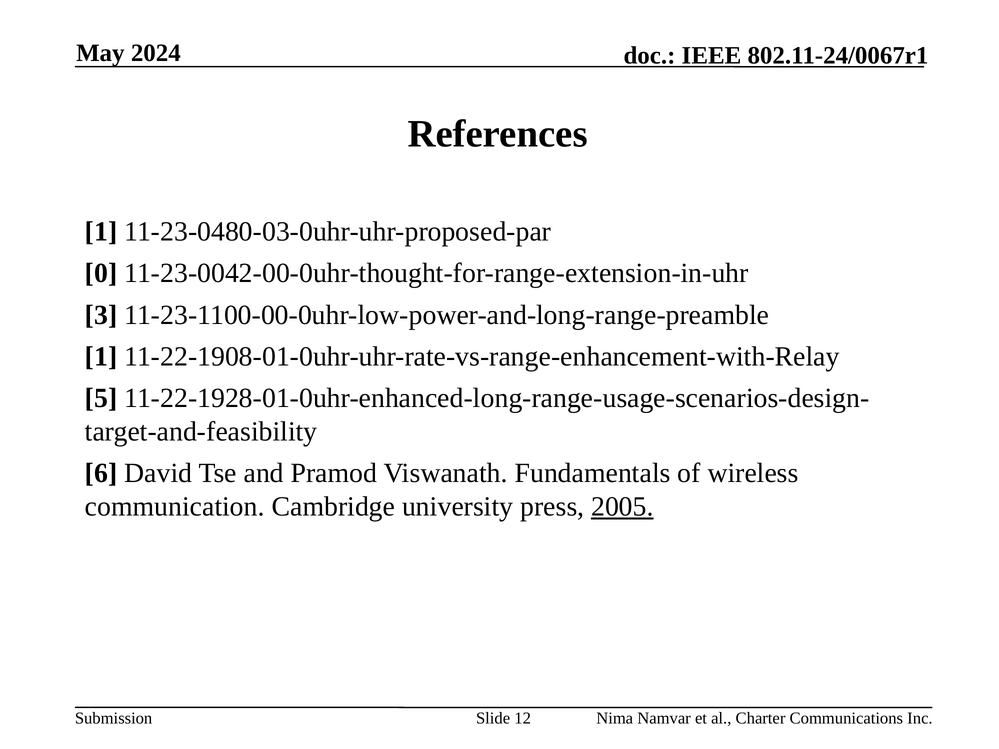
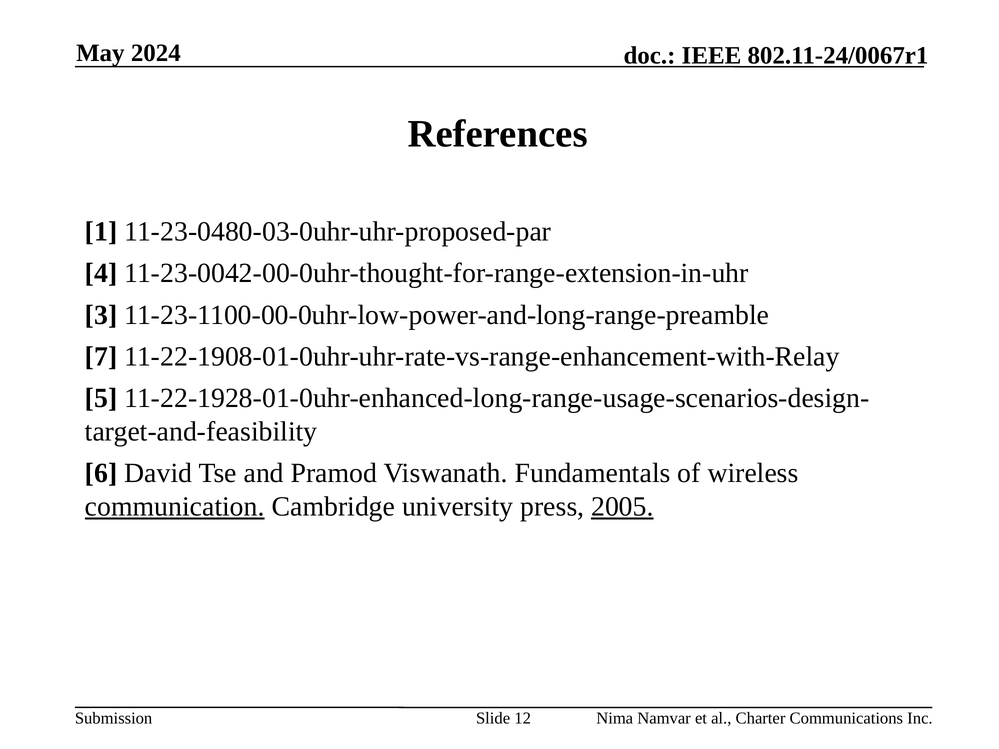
0: 0 -> 4
1 at (101, 357): 1 -> 7
communication underline: none -> present
